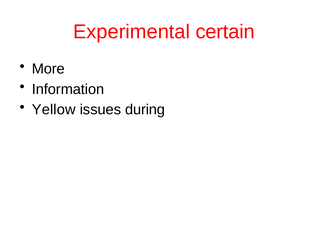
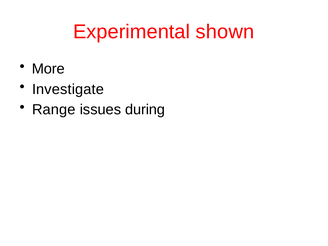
certain: certain -> shown
Information: Information -> Investigate
Yellow: Yellow -> Range
